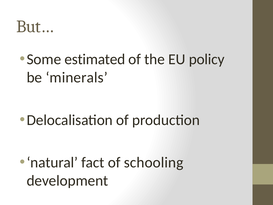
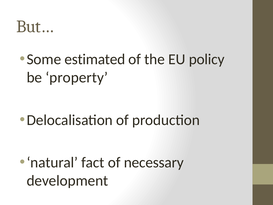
minerals: minerals -> property
schooling: schooling -> necessary
